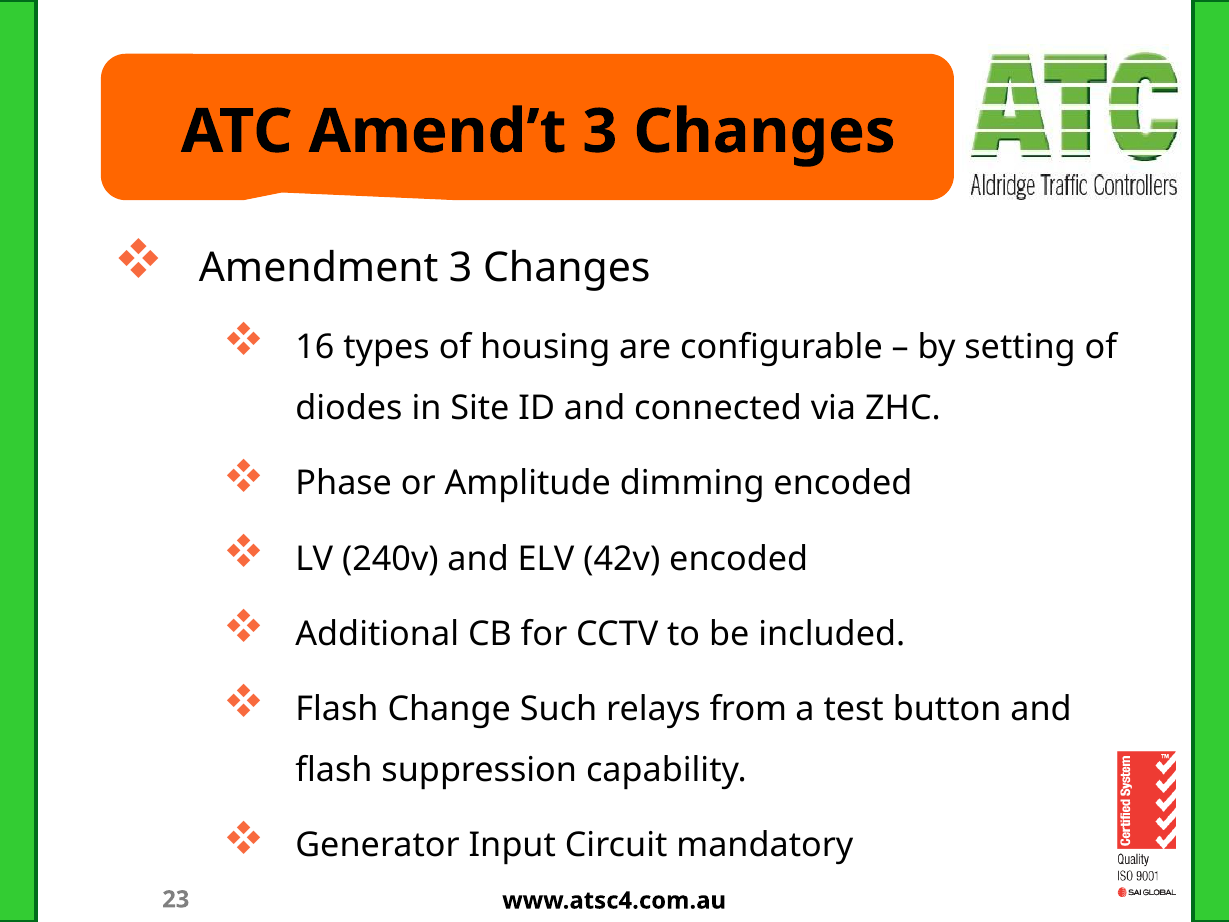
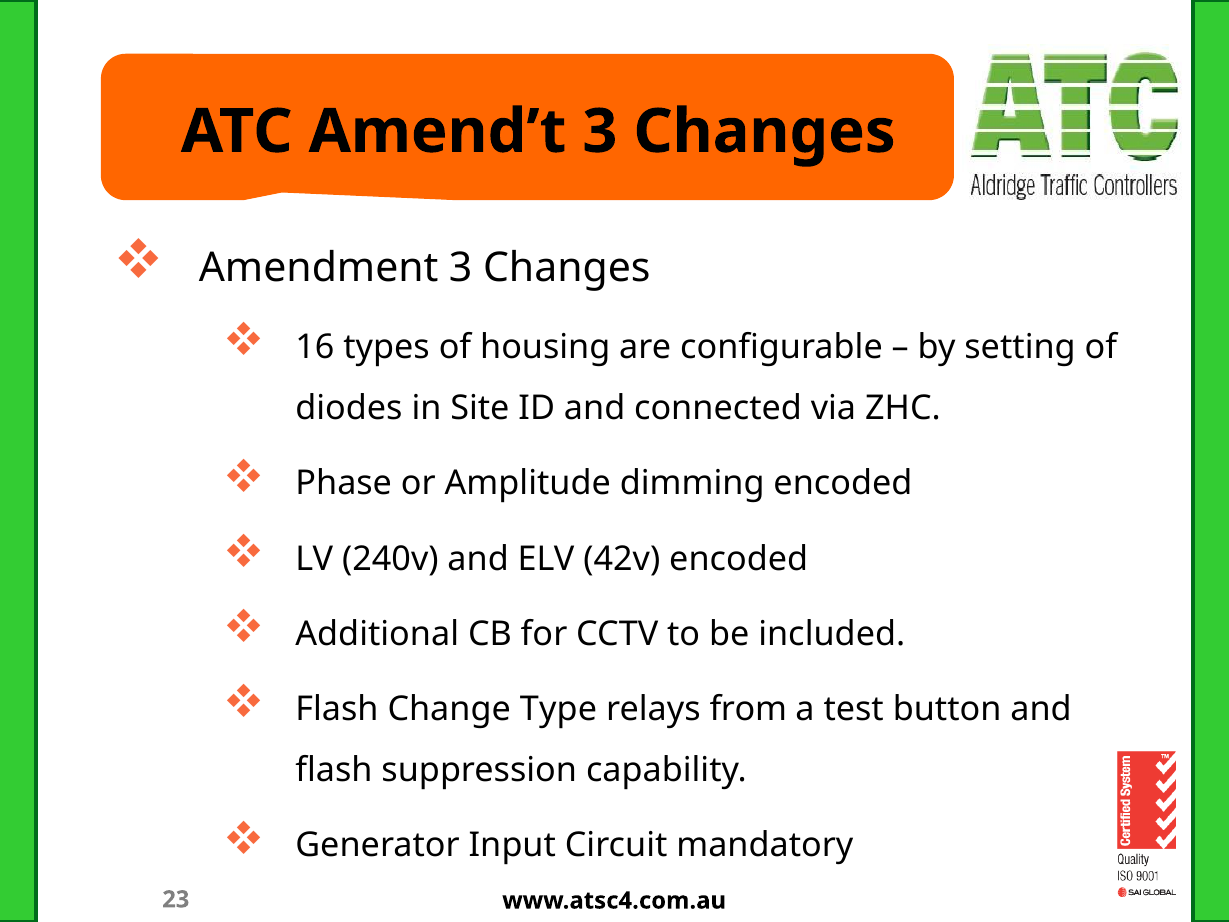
Such: Such -> Type
